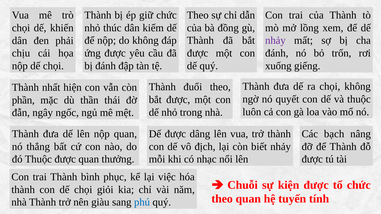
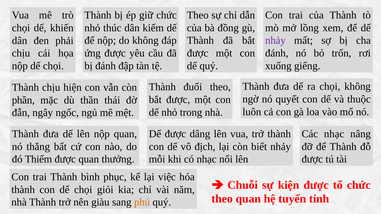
Thành nhất: nhất -> chịu
Các bạch: bạch -> nhạc
đó Thuộc: Thuộc -> Thiểm
phú colour: blue -> orange
